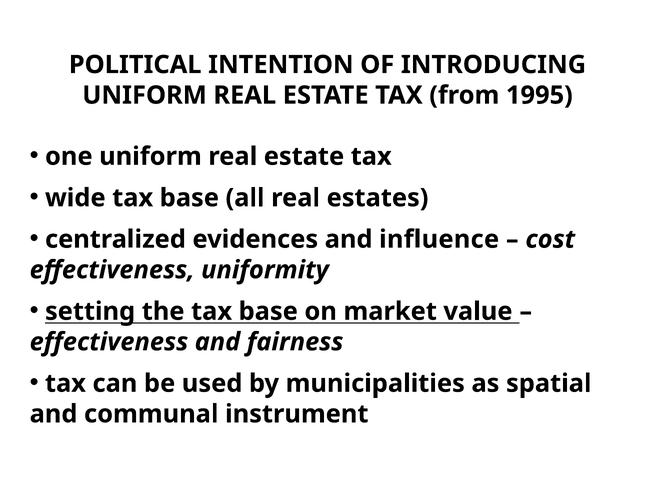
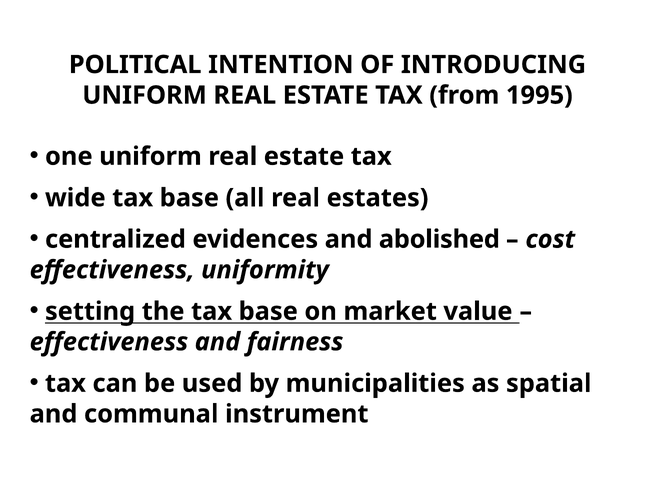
influence: influence -> abolished
